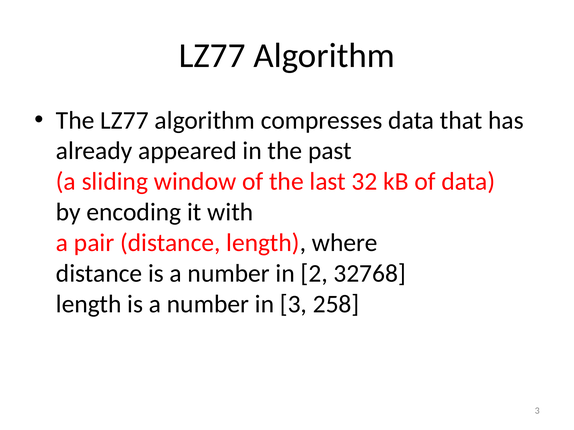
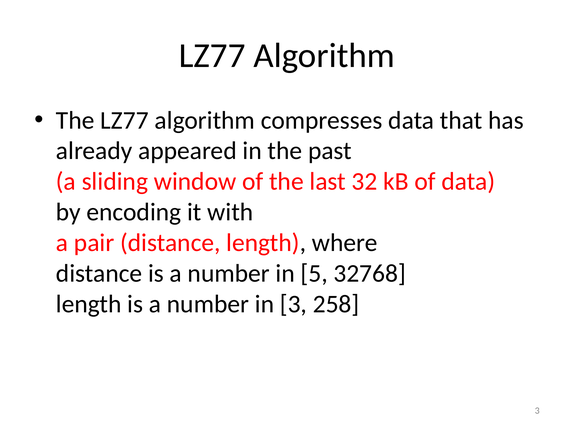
2: 2 -> 5
